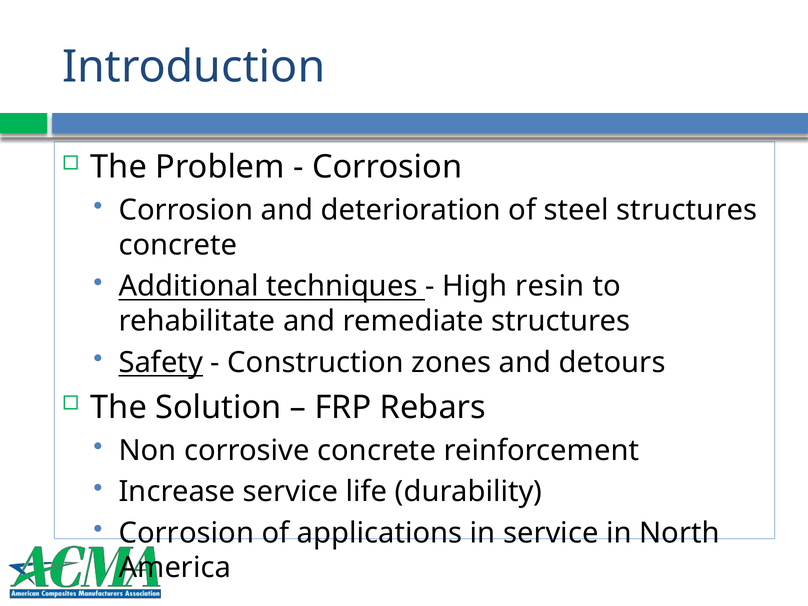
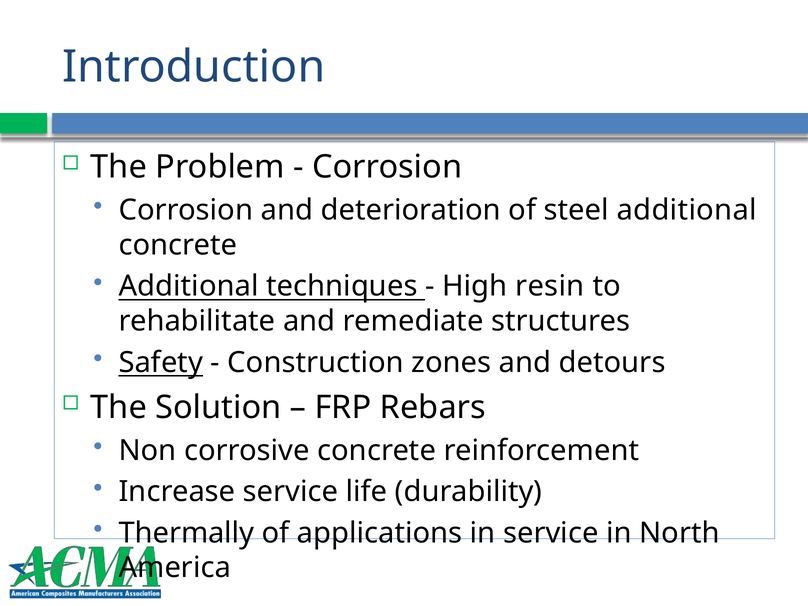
steel structures: structures -> additional
Corrosion at (186, 533): Corrosion -> Thermally
